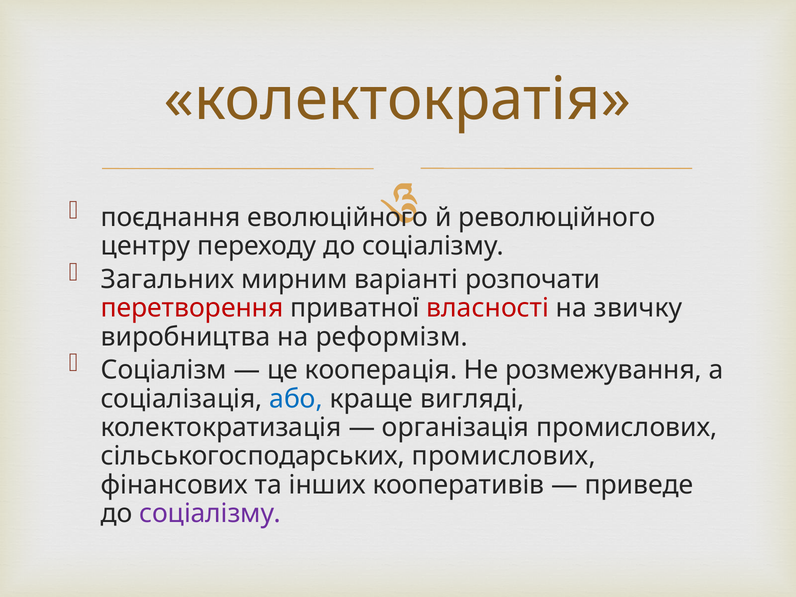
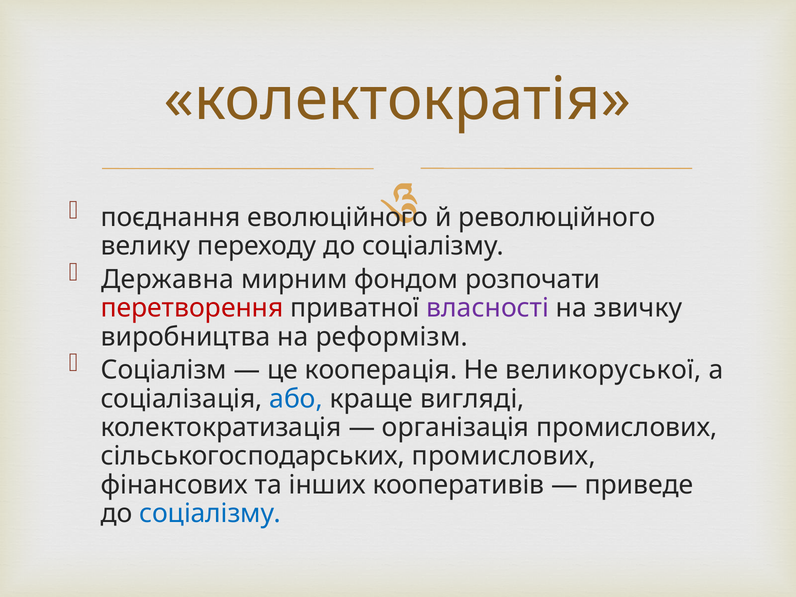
центру: центру -> велику
Загальних: Загальних -> Державна
варіанті: варіанті -> фондом
власності colour: red -> purple
розмежування: розмежування -> великоруської
соціалізму at (210, 513) colour: purple -> blue
